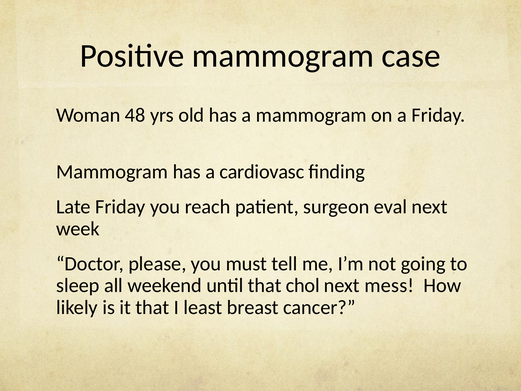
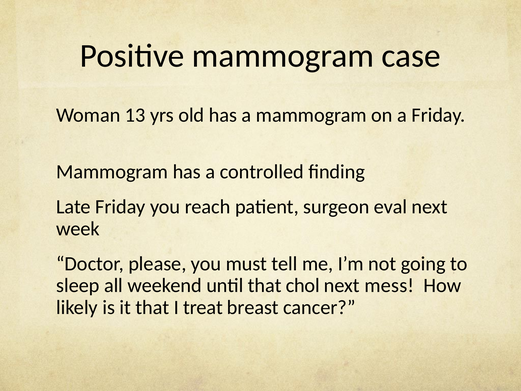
48: 48 -> 13
cardiovasc: cardiovasc -> controlled
least: least -> treat
